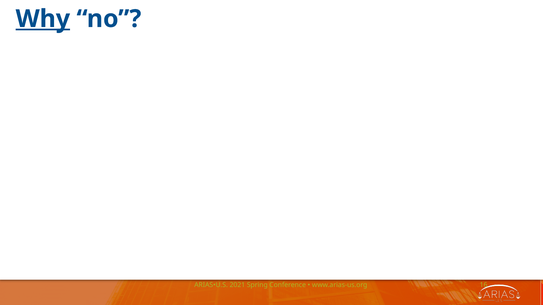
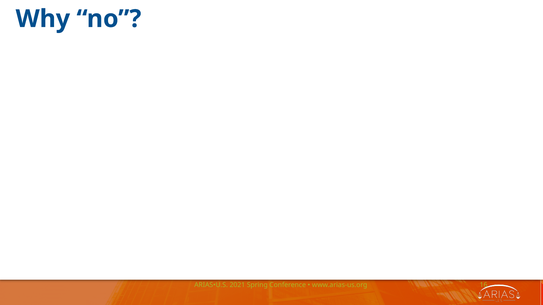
Why underline: present -> none
